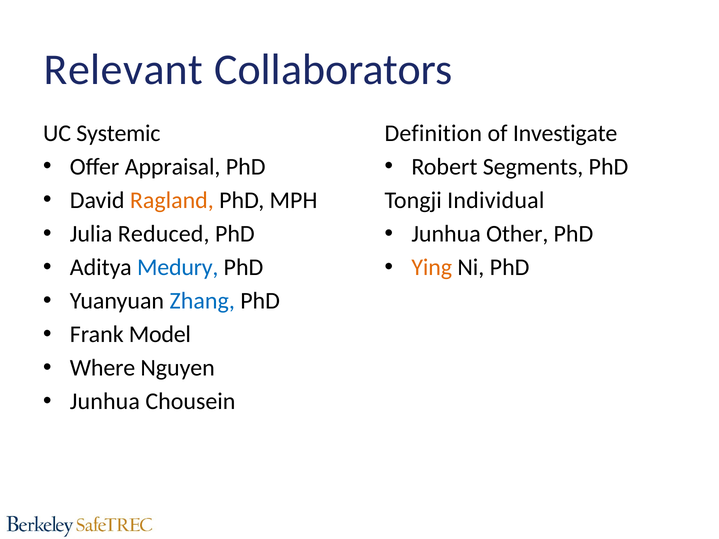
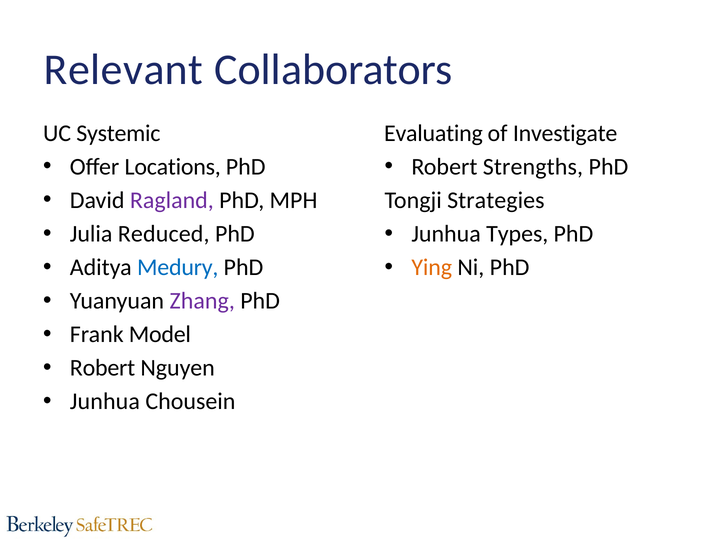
Definition: Definition -> Evaluating
Appraisal: Appraisal -> Locations
Segments: Segments -> Strengths
Ragland colour: orange -> purple
Individual: Individual -> Strategies
Other: Other -> Types
Zhang colour: blue -> purple
Where at (103, 368): Where -> Robert
